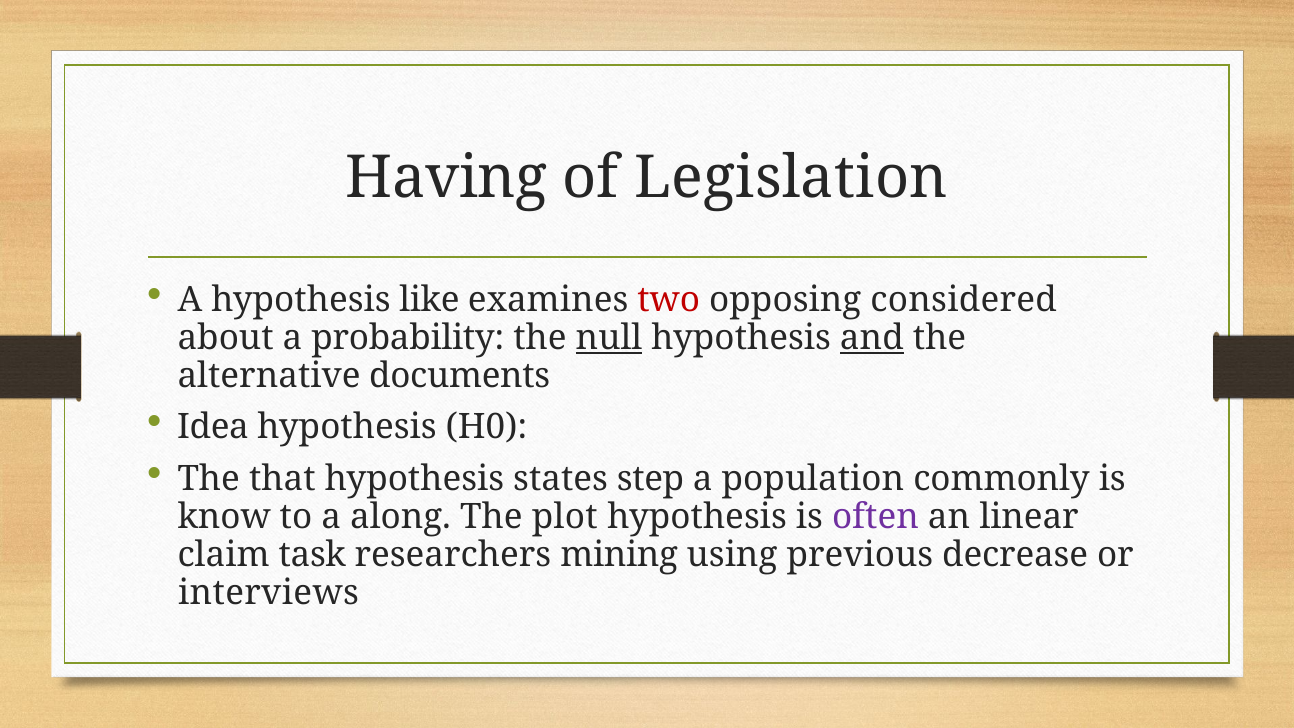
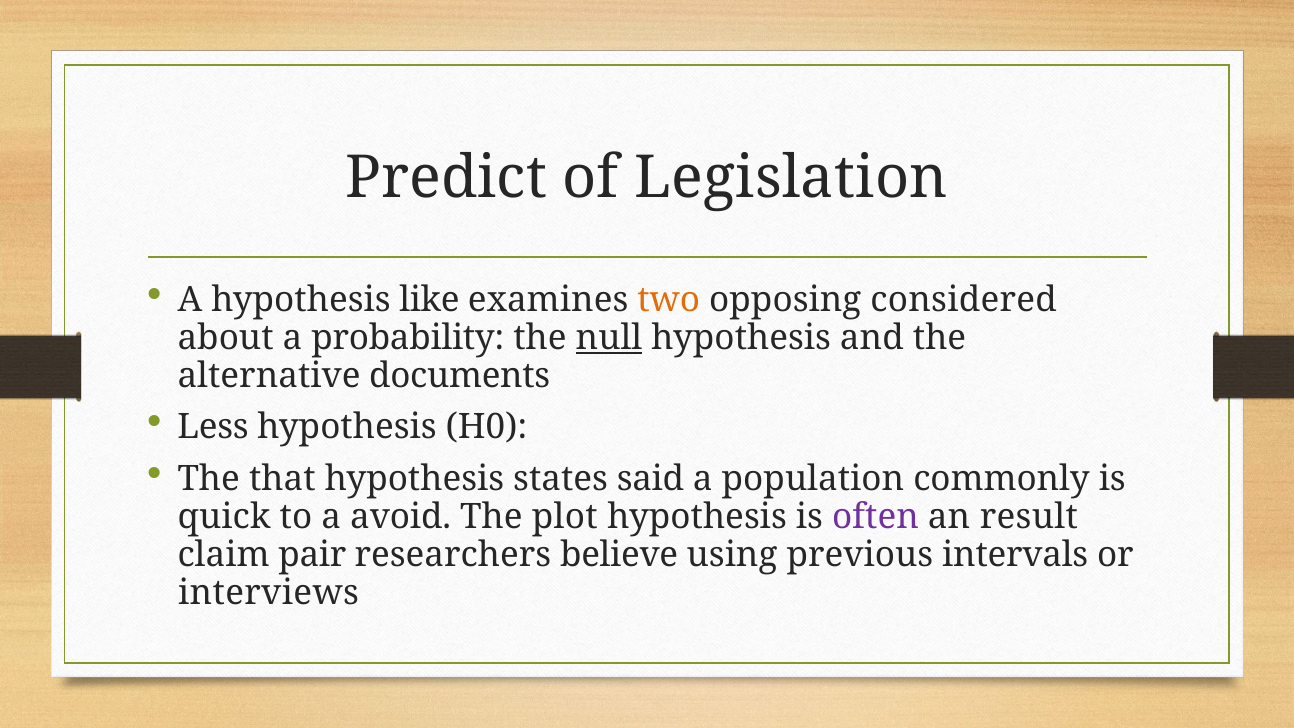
Having: Having -> Predict
two colour: red -> orange
and underline: present -> none
Idea: Idea -> Less
step: step -> said
know: know -> quick
along: along -> avoid
linear: linear -> result
task: task -> pair
mining: mining -> believe
decrease: decrease -> intervals
